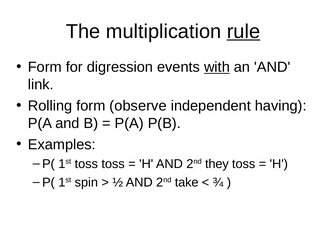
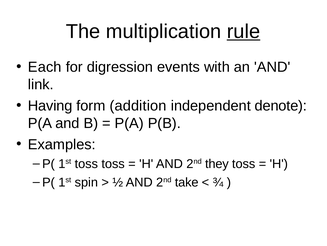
Form at (45, 67): Form -> Each
with underline: present -> none
Rolling: Rolling -> Having
observe: observe -> addition
having: having -> denote
